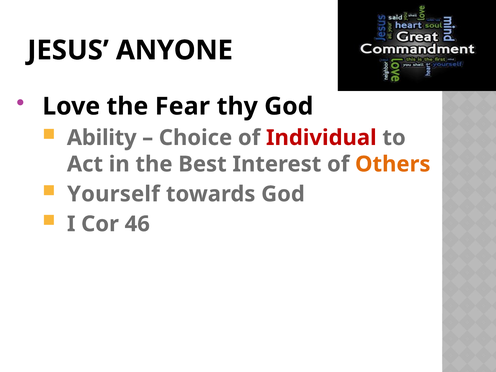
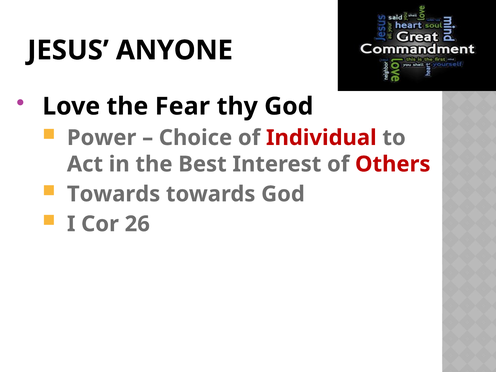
Ability: Ability -> Power
Others colour: orange -> red
Yourself at (113, 194): Yourself -> Towards
46: 46 -> 26
